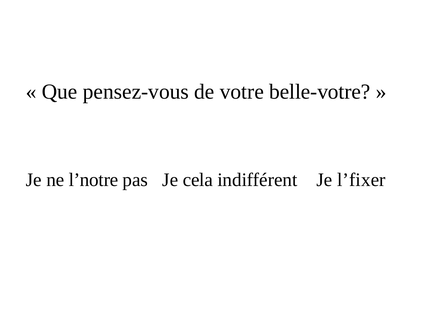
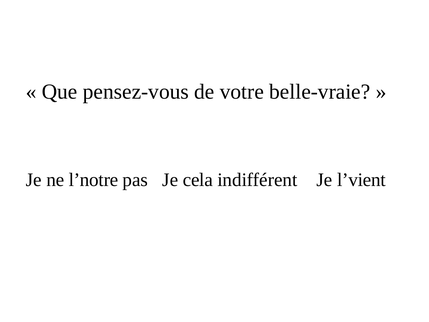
belle-votre: belle-votre -> belle-vraie
l’fixer: l’fixer -> l’vient
